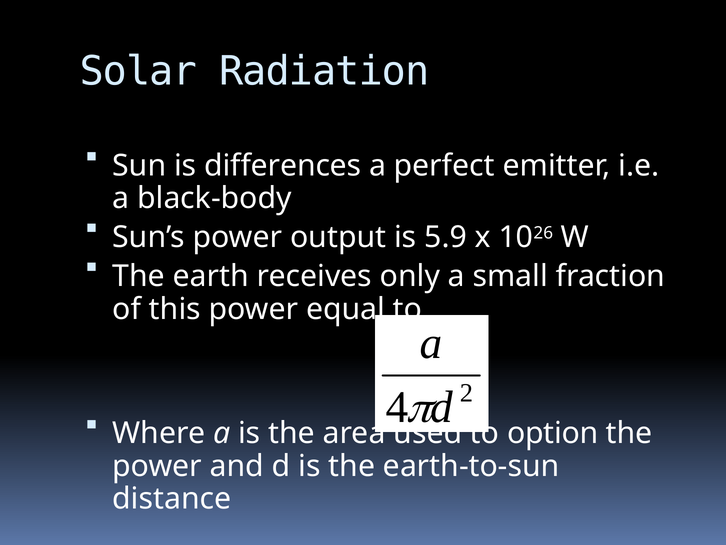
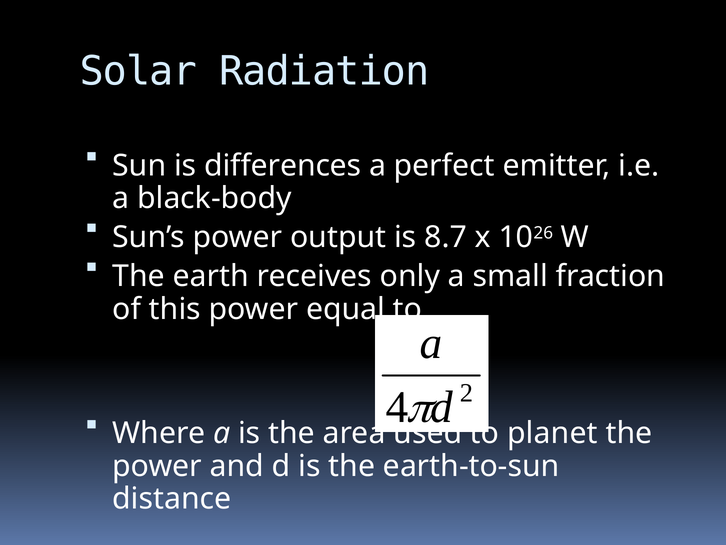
5.9: 5.9 -> 8.7
option: option -> planet
